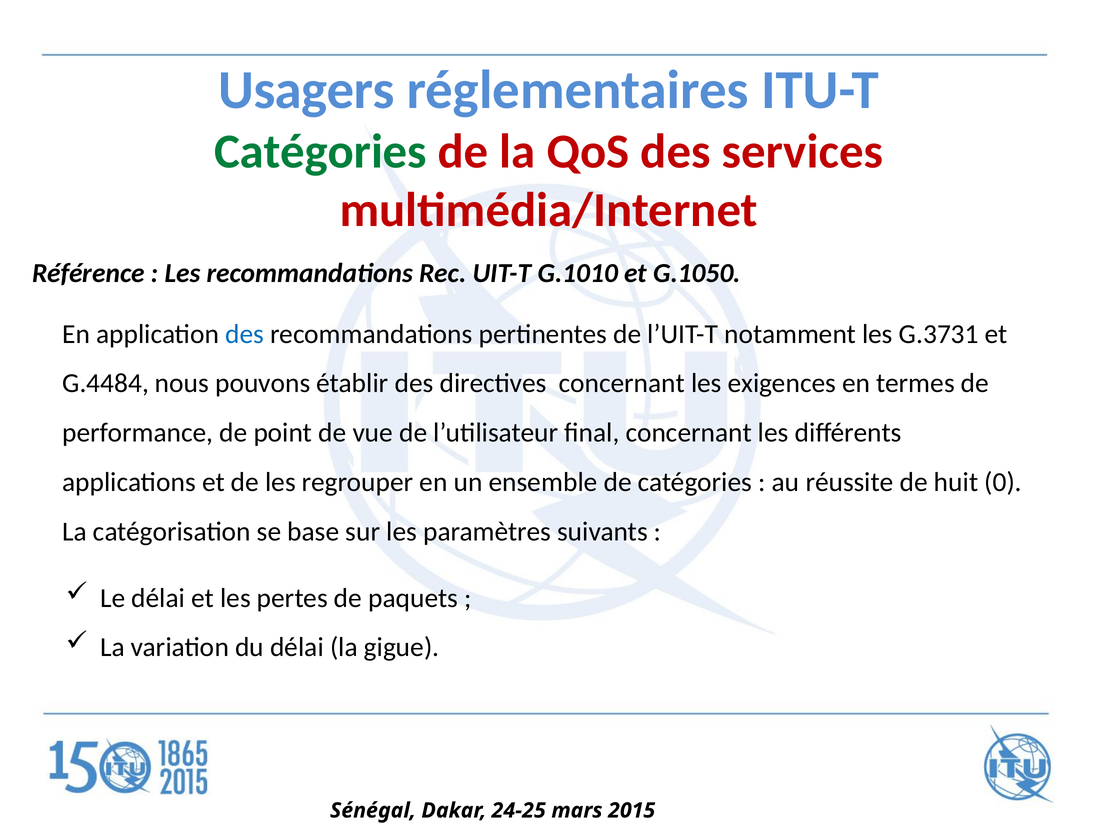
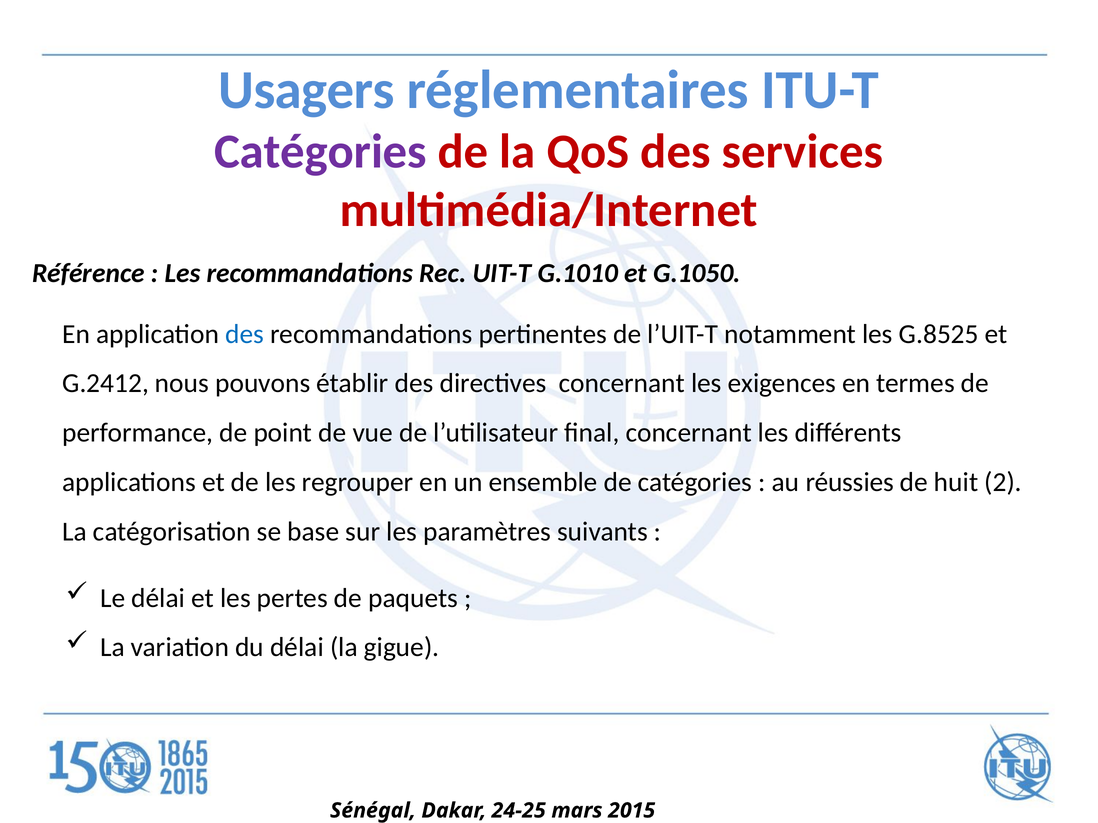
Catégories at (320, 152) colour: green -> purple
G.3731: G.3731 -> G.8525
G.4484: G.4484 -> G.2412
réussite: réussite -> réussies
0: 0 -> 2
